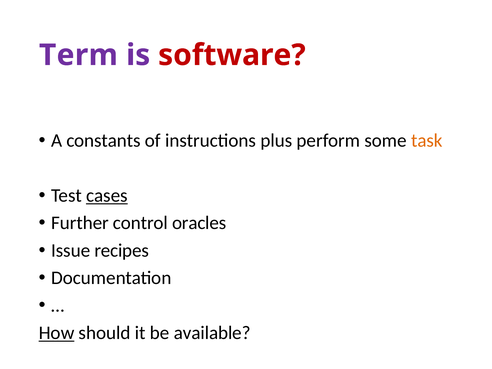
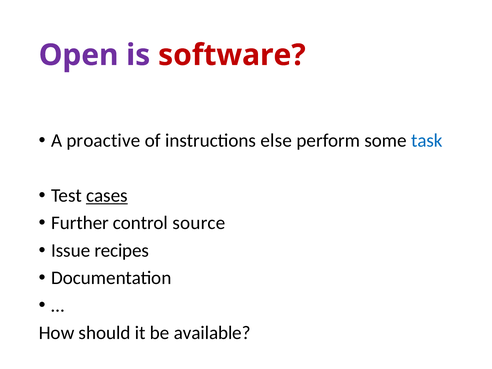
Term: Term -> Open
constants: constants -> proactive
plus: plus -> else
task colour: orange -> blue
oracles: oracles -> source
How underline: present -> none
